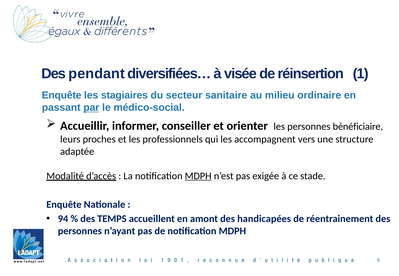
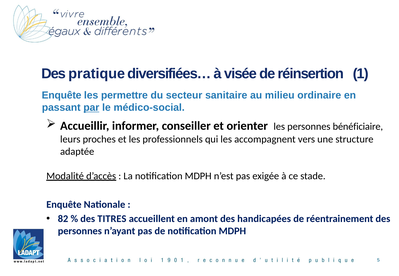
pendant: pendant -> pratique
stagiaires: stagiaires -> permettre
MDPH at (198, 176) underline: present -> none
94: 94 -> 82
TEMPS: TEMPS -> TITRES
